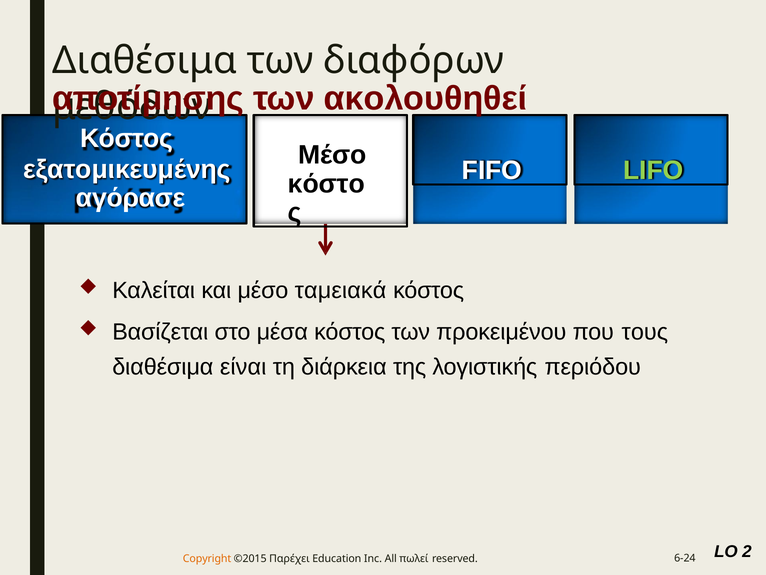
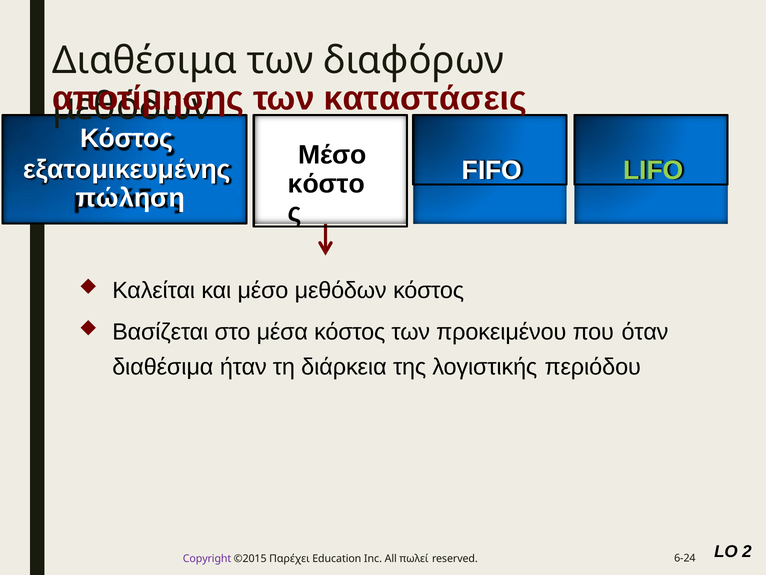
ακολουθηθεί: ακολουθηθεί -> καταστάσεις
αγόρασε: αγόρασε -> πώληση
μέσο ταμειακά: ταμειακά -> μεθόδων
τους: τους -> όταν
είναι: είναι -> ήταν
Copyright colour: orange -> purple
